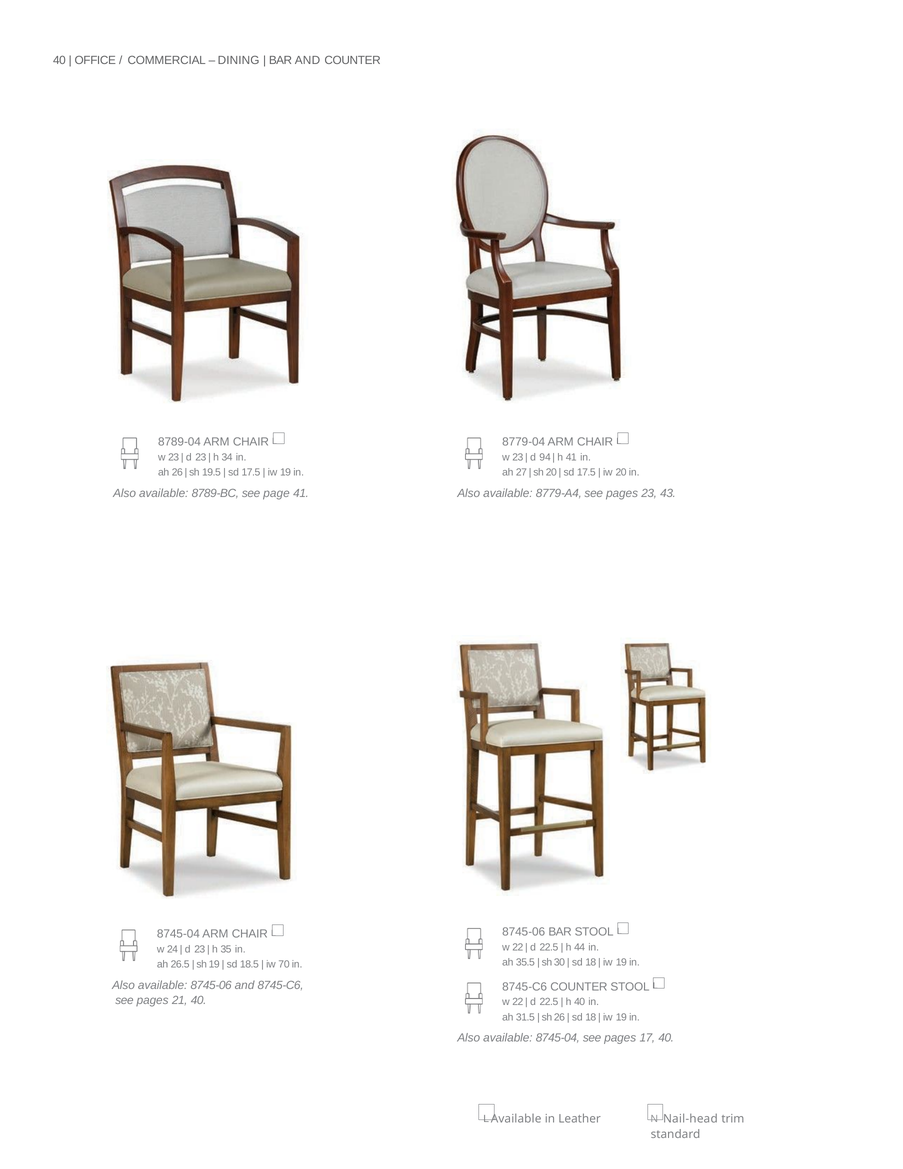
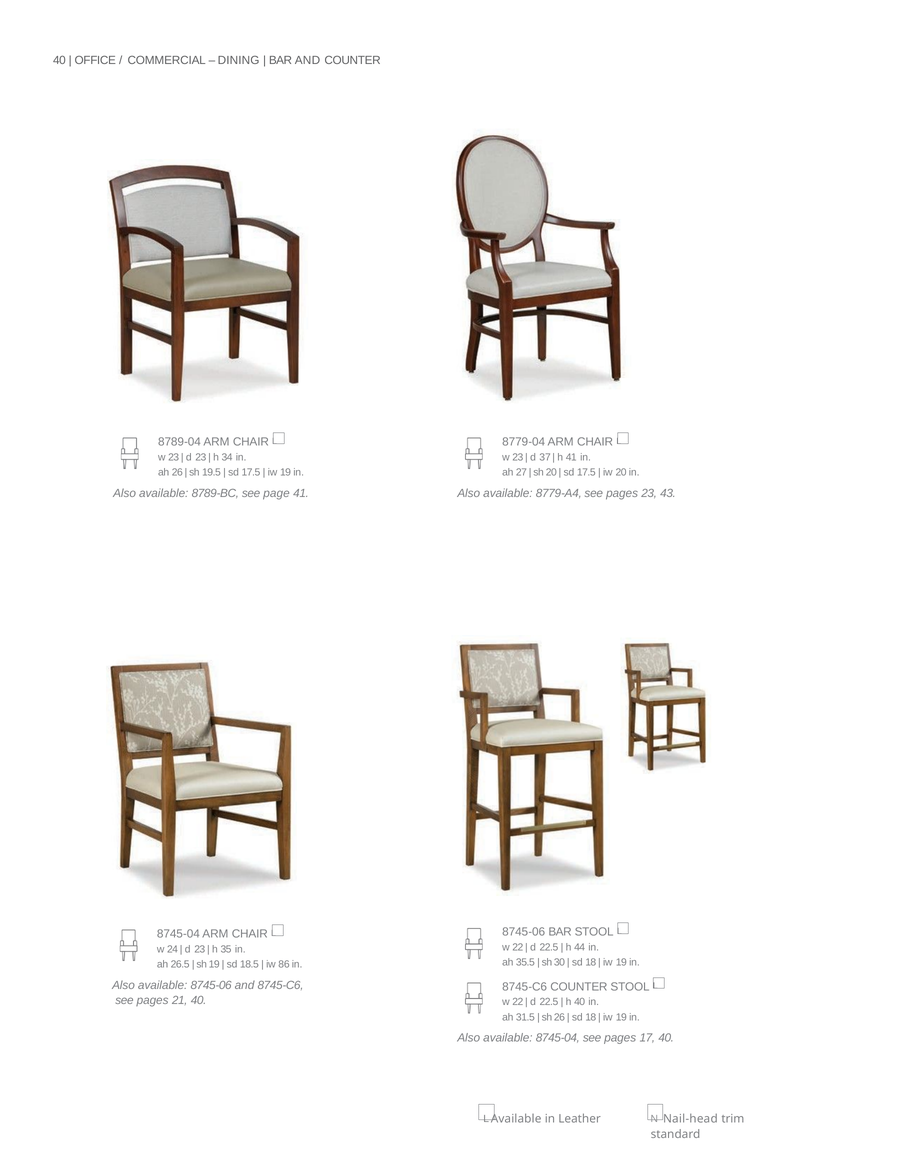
94: 94 -> 37
70: 70 -> 86
